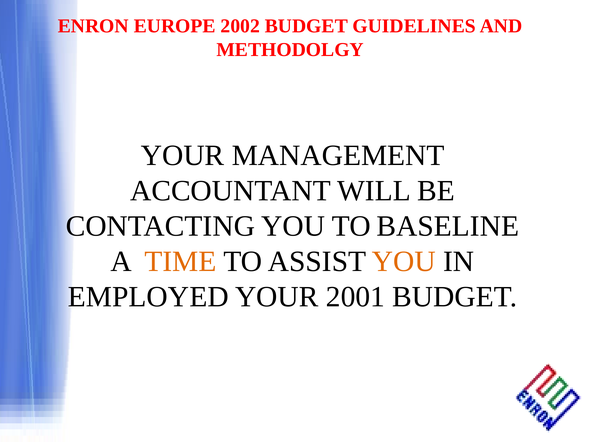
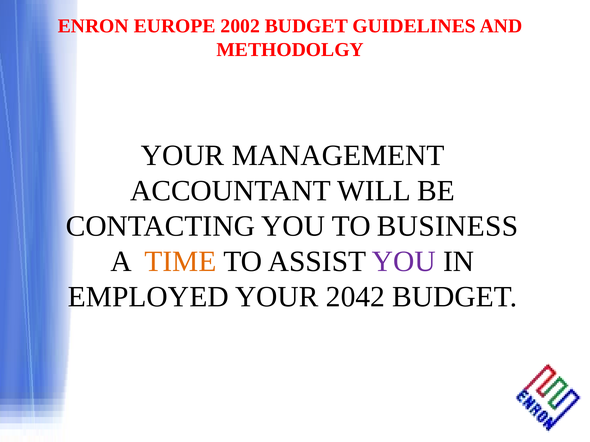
BASELINE: BASELINE -> BUSINESS
YOU at (404, 262) colour: orange -> purple
2001: 2001 -> 2042
